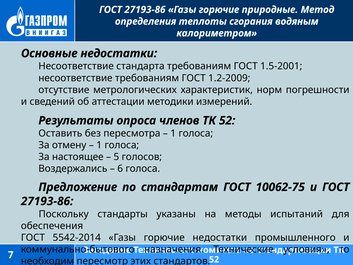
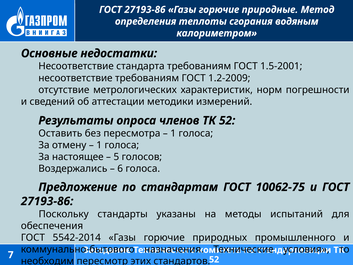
горючие недостатки: недостатки -> природных
